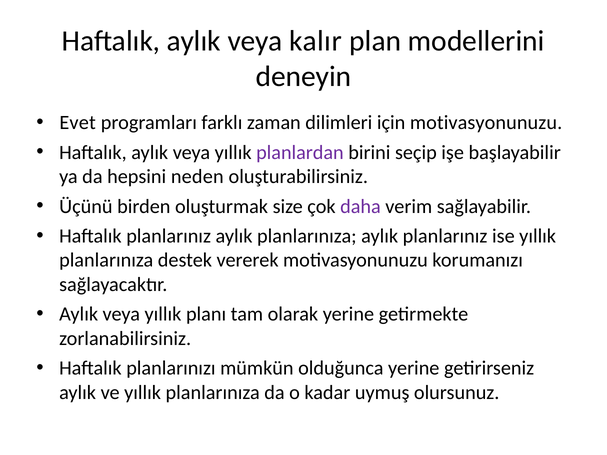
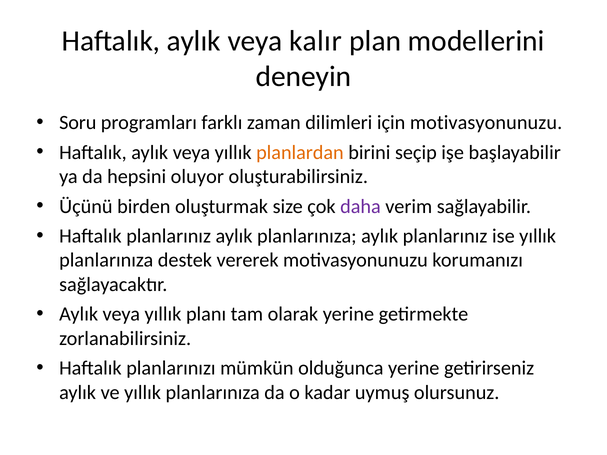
Evet: Evet -> Soru
planlardan colour: purple -> orange
neden: neden -> oluyor
